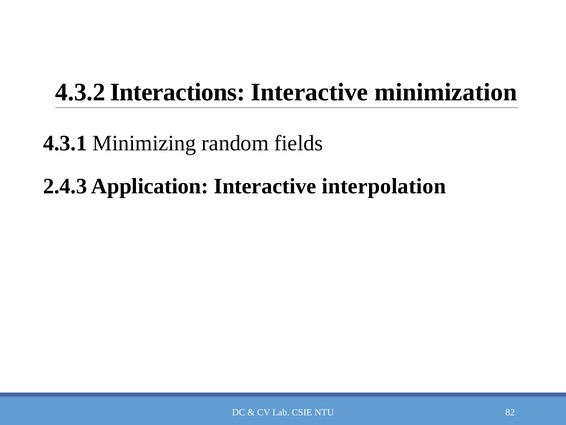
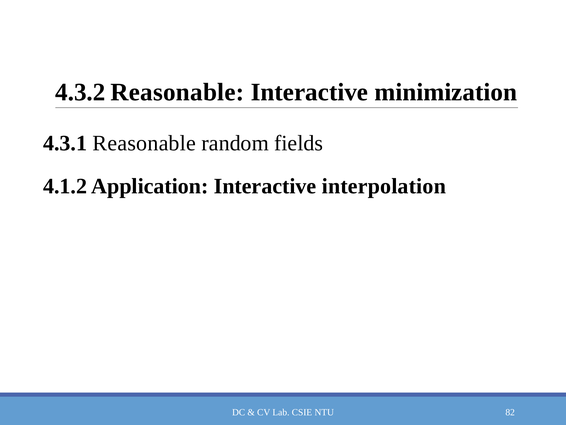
4.3.2 Interactions: Interactions -> Reasonable
4.3.1 Minimizing: Minimizing -> Reasonable
2.4.3: 2.4.3 -> 4.1.2
